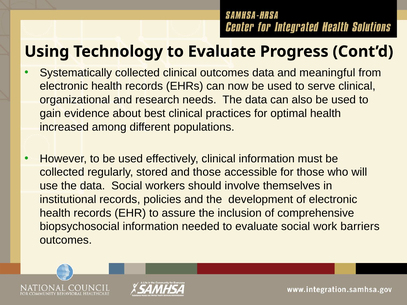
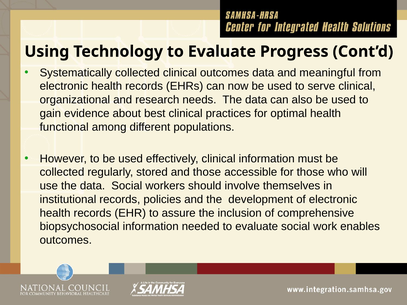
increased: increased -> functional
barriers: barriers -> enables
